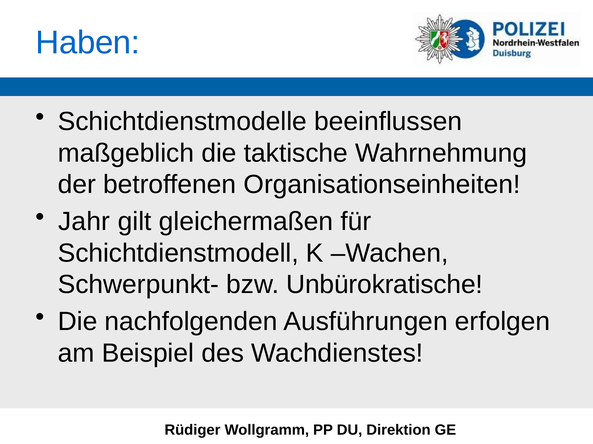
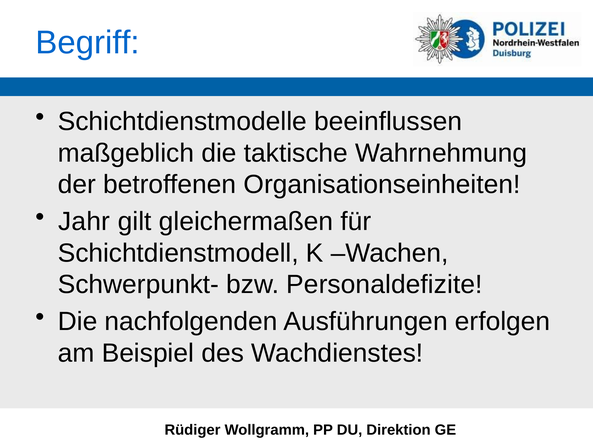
Haben: Haben -> Begriff
Unbürokratische: Unbürokratische -> Personaldefizite
